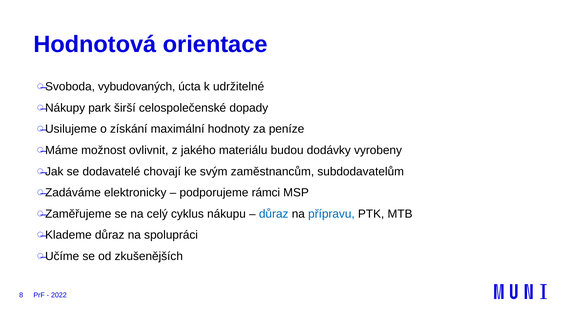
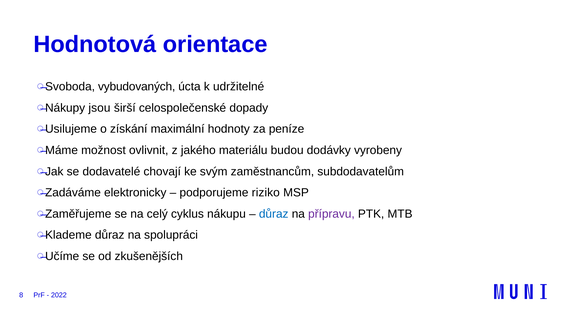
park: park -> jsou
rámci: rámci -> riziko
přípravu colour: blue -> purple
